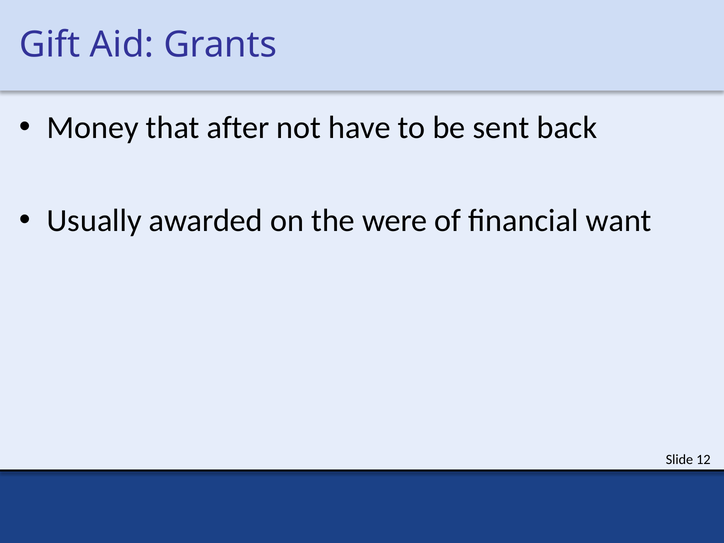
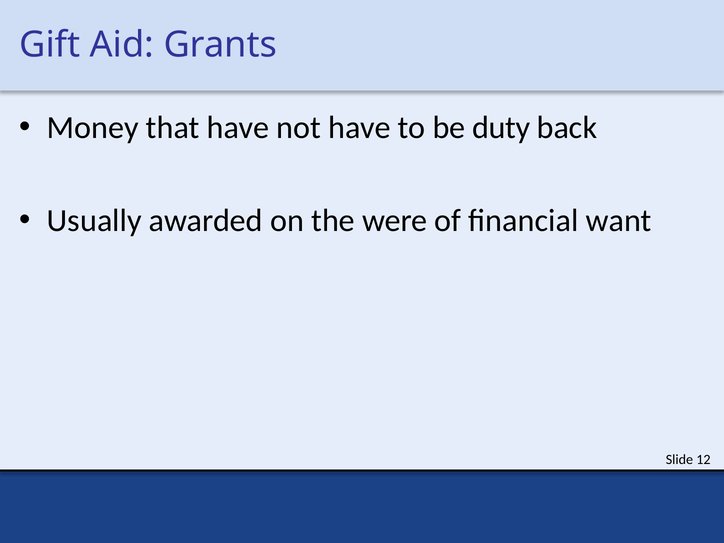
that after: after -> have
sent: sent -> duty
